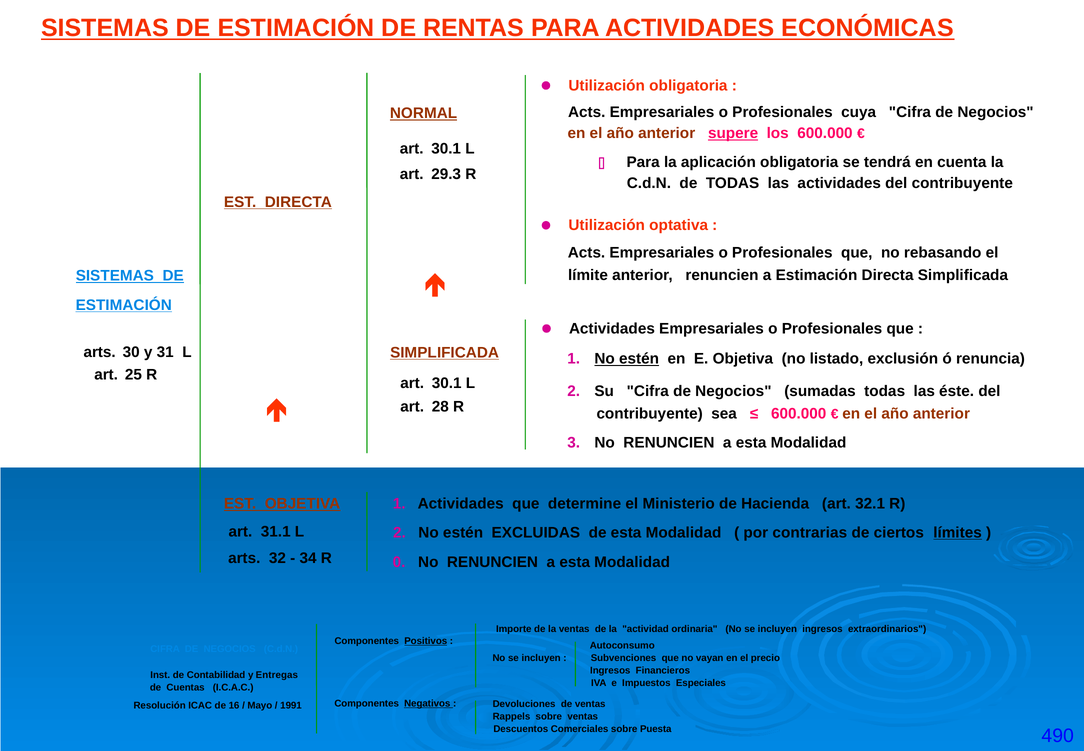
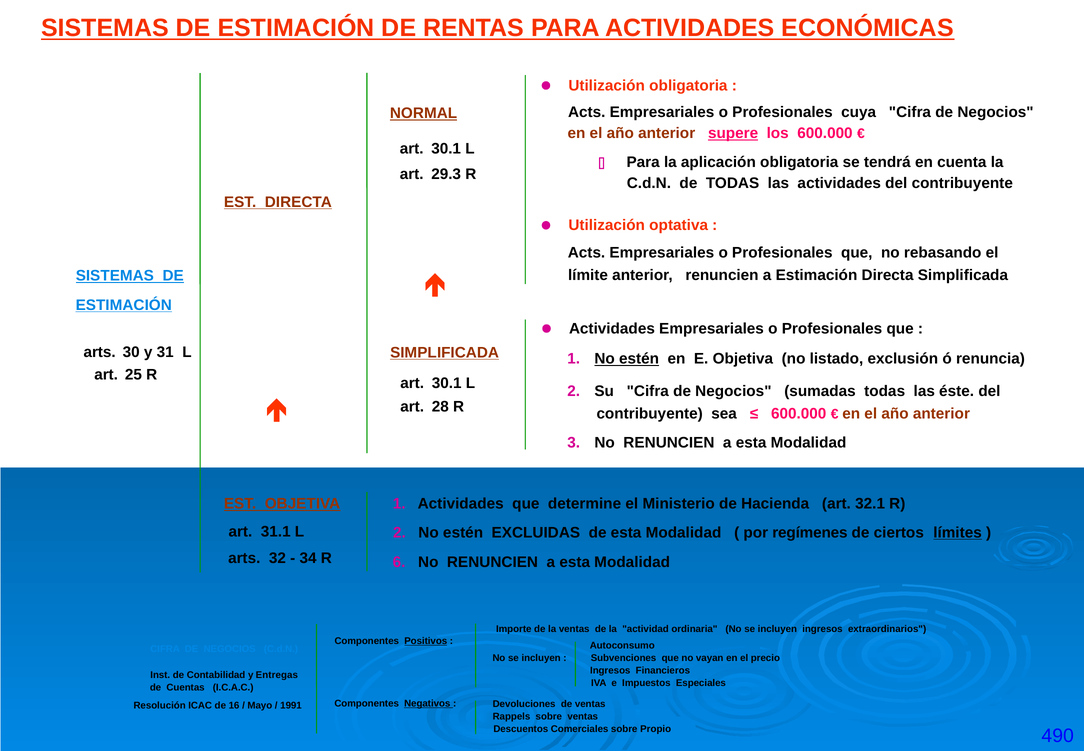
contrarias: contrarias -> regímenes
0: 0 -> 6
Puesta: Puesta -> Propio
